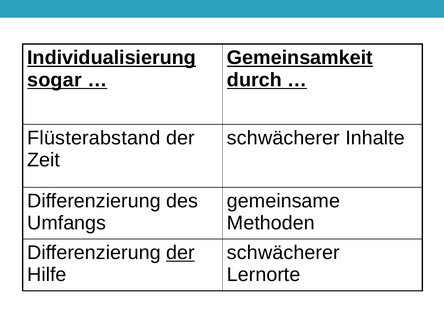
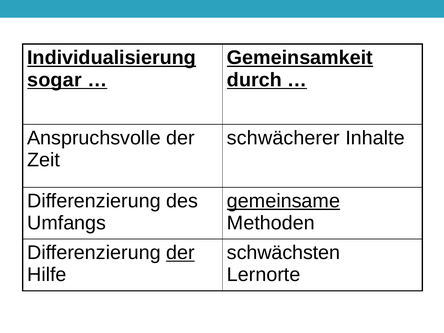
Flüsterabstand: Flüsterabstand -> Anspruchsvolle
gemeinsame underline: none -> present
schwächerer at (283, 253): schwächerer -> schwächsten
